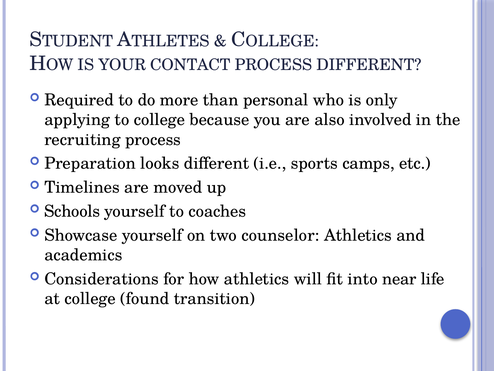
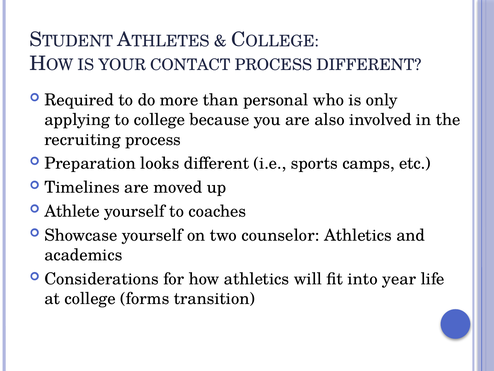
Schools: Schools -> Athlete
near: near -> year
found: found -> forms
